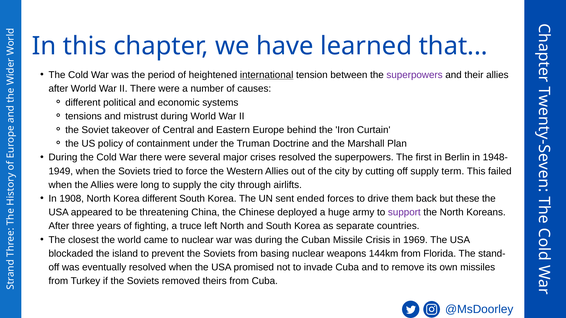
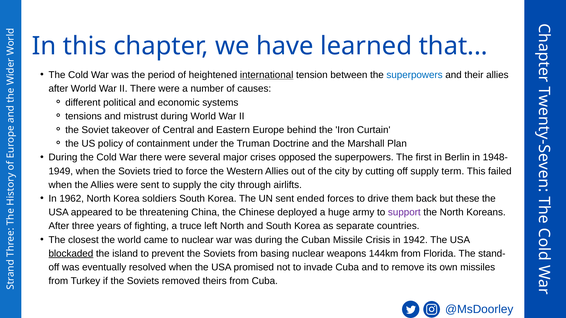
superpowers at (415, 75) colour: purple -> blue
crises resolved: resolved -> opposed
were long: long -> sent
1908: 1908 -> 1962
Korea different: different -> soldiers
1969: 1969 -> 1942
blockaded underline: none -> present
